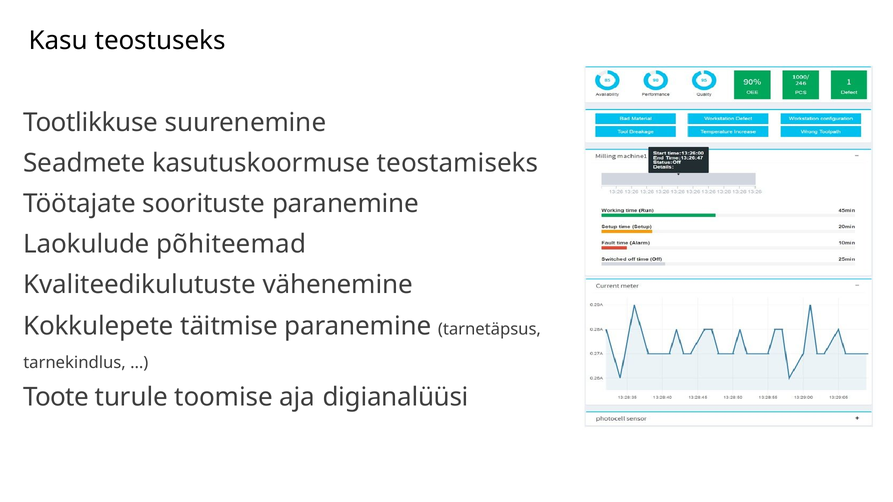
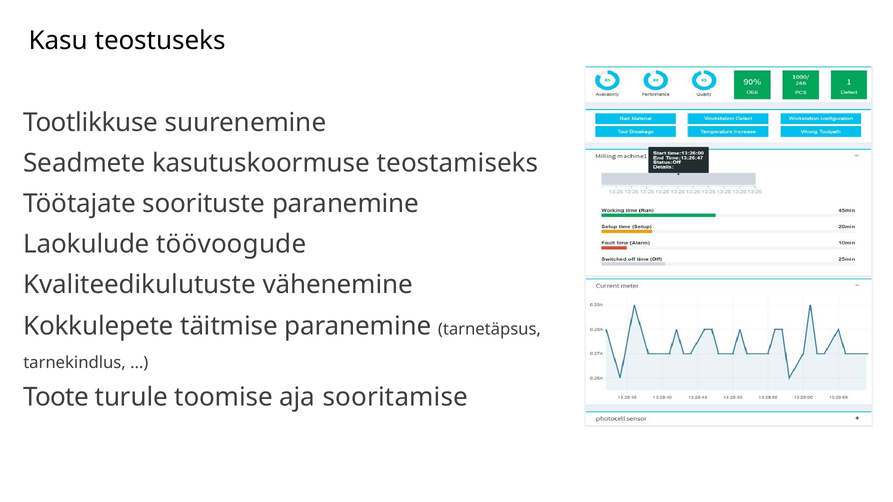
põhiteemad: põhiteemad -> töövoogude
digianalüüsi: digianalüüsi -> sooritamise
